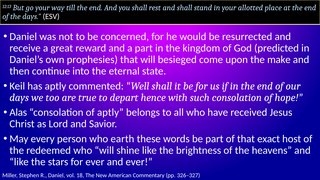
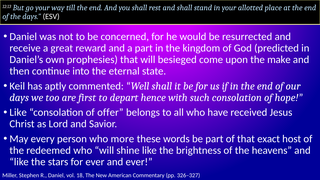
true: true -> first
Alas at (18, 112): Alas -> Like
of aptly: aptly -> offer
earth: earth -> more
